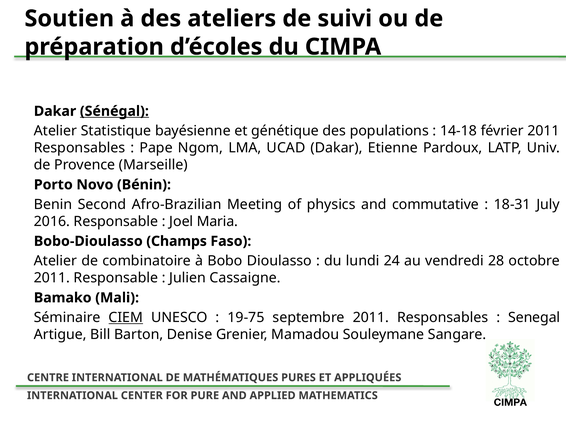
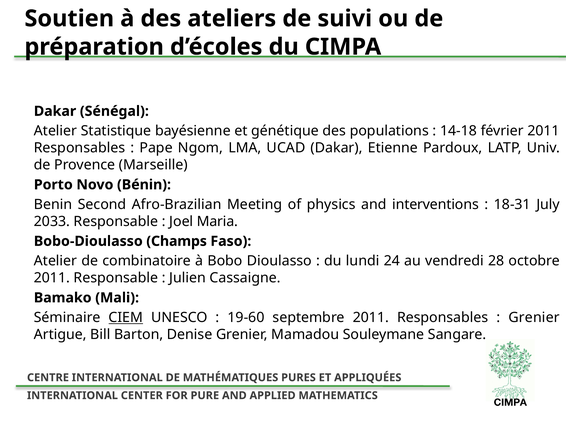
Sénégal underline: present -> none
commutative: commutative -> interventions
2016: 2016 -> 2033
19-75: 19-75 -> 19-60
Senegal at (534, 318): Senegal -> Grenier
